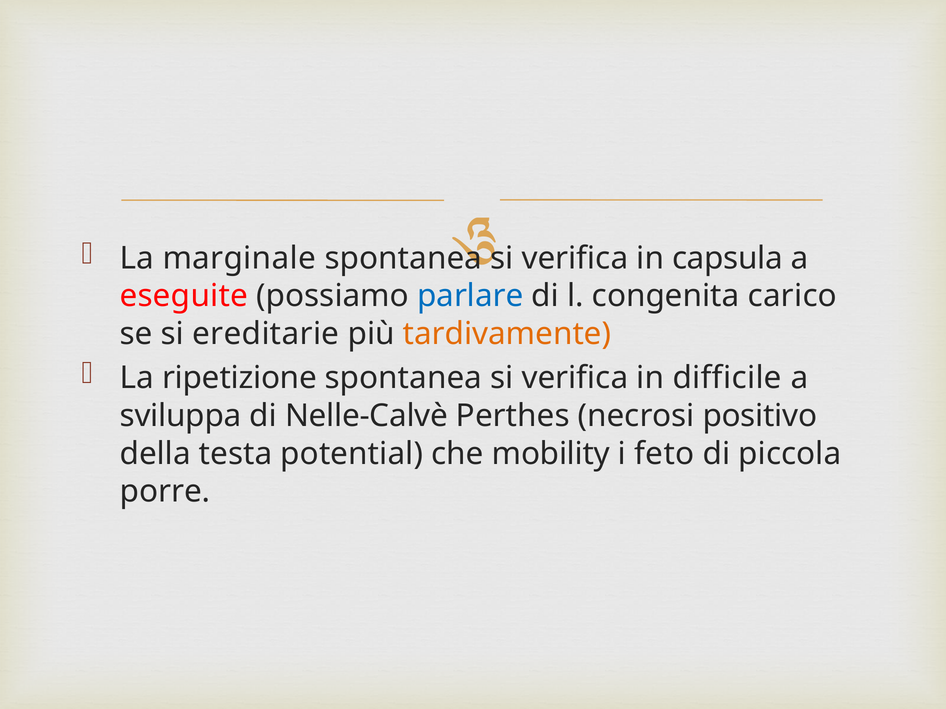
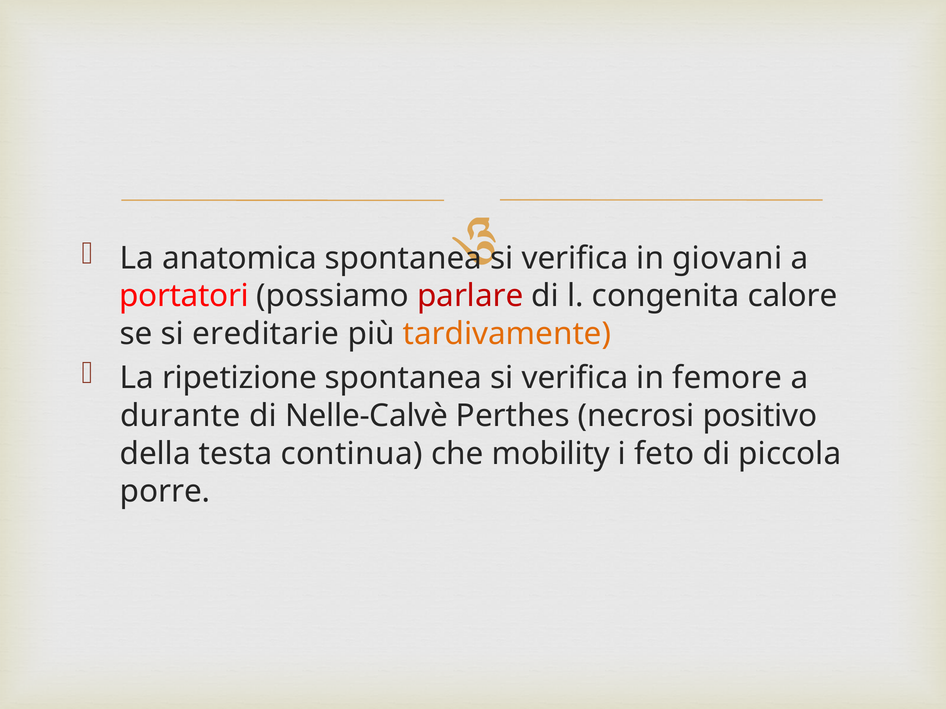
marginale: marginale -> anatomica
capsula: capsula -> giovani
eseguite: eseguite -> portatori
parlare colour: blue -> red
carico: carico -> calore
difficile: difficile -> femore
sviluppa: sviluppa -> durante
potential: potential -> continua
